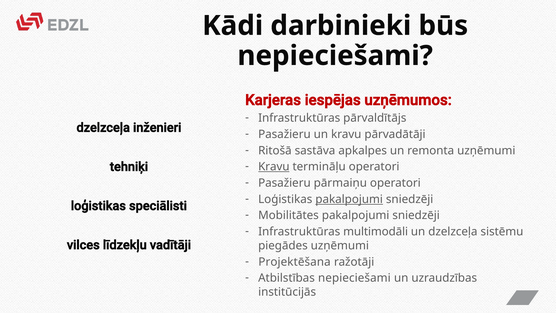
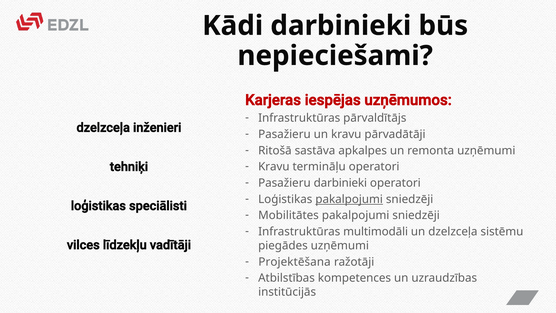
Kravu at (274, 167) underline: present -> none
Pasažieru pārmaiņu: pārmaiņu -> darbinieki
Atbilstības nepieciešami: nepieciešami -> kompetences
